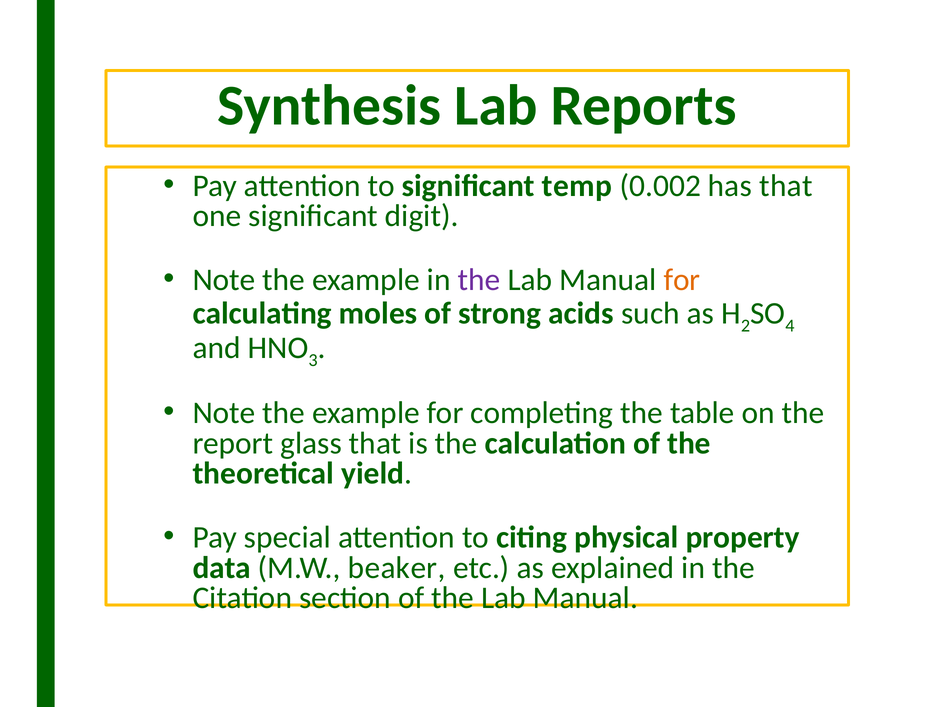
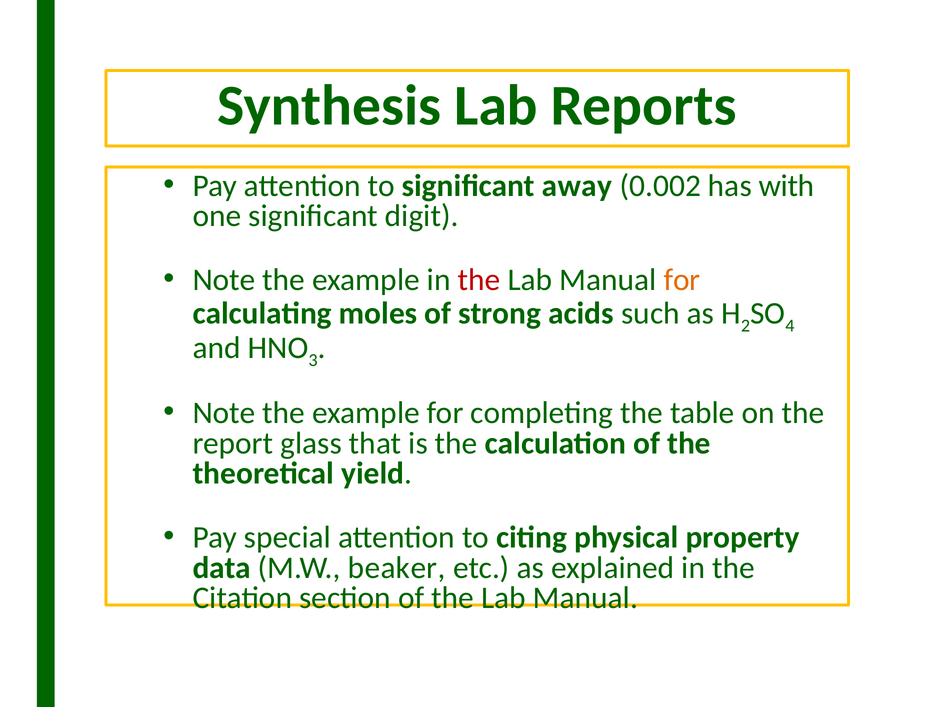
temp: temp -> away
has that: that -> with
the at (479, 280) colour: purple -> red
